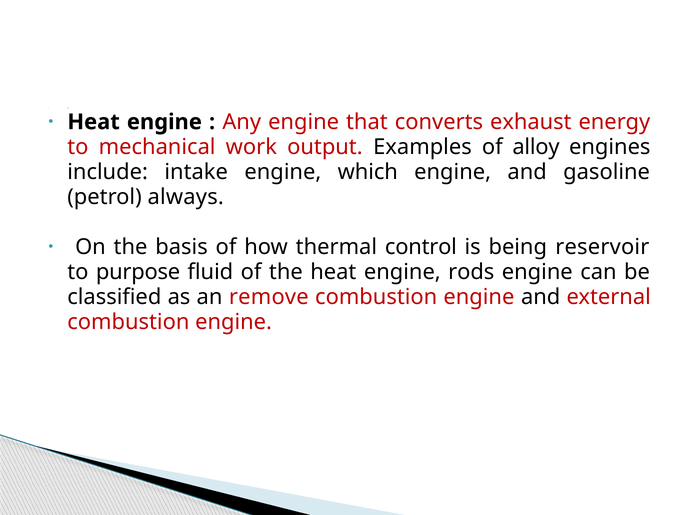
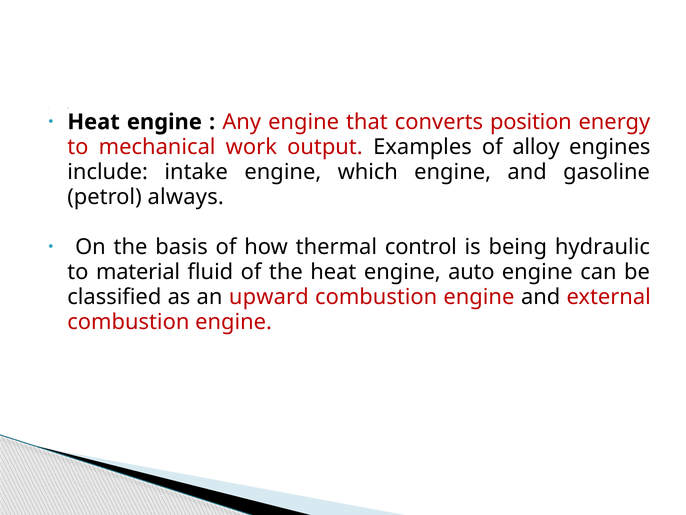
exhaust: exhaust -> position
reservoir: reservoir -> hydraulic
purpose: purpose -> material
rods: rods -> auto
remove: remove -> upward
